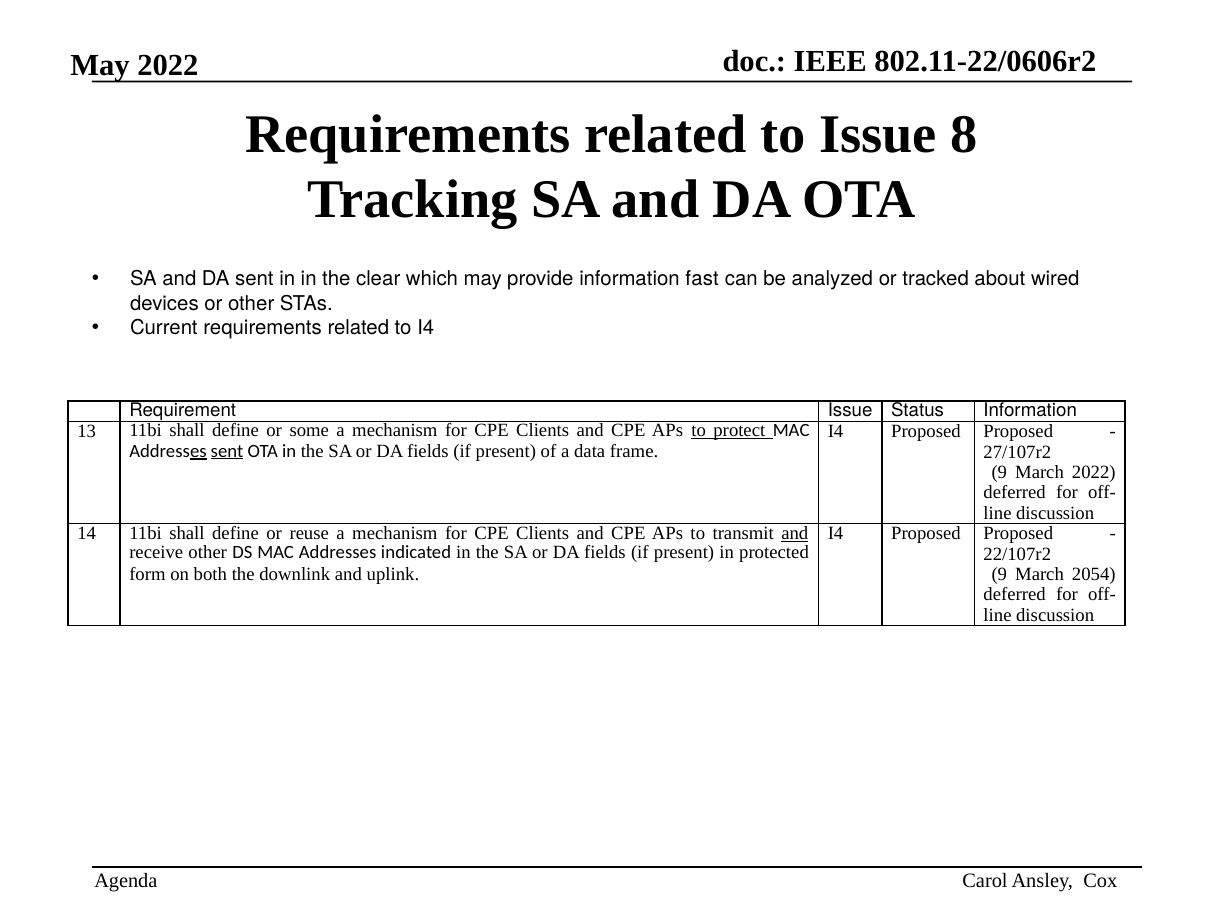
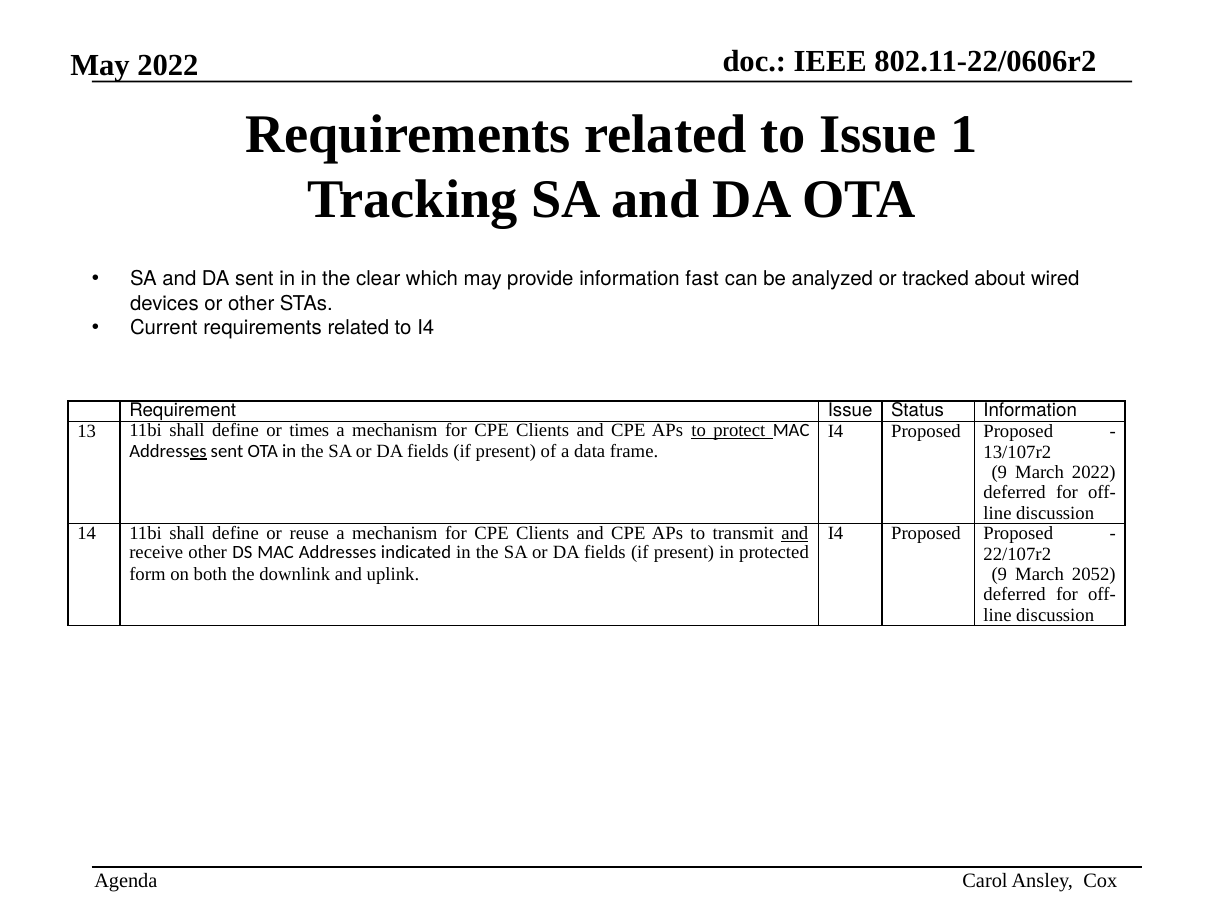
8: 8 -> 1
some: some -> times
sent at (227, 451) underline: present -> none
27/107r2: 27/107r2 -> 13/107r2
2054: 2054 -> 2052
